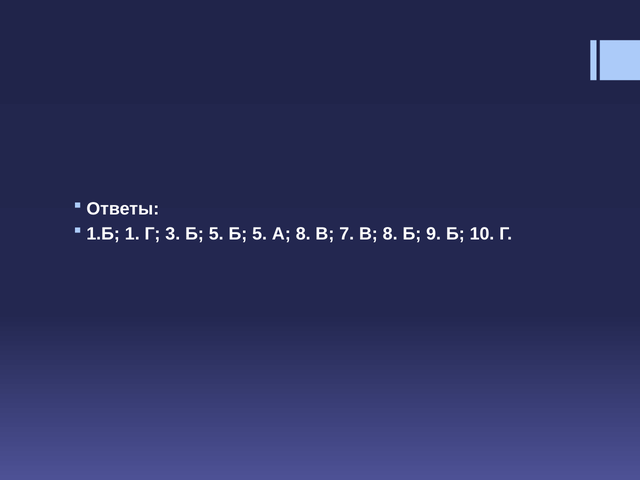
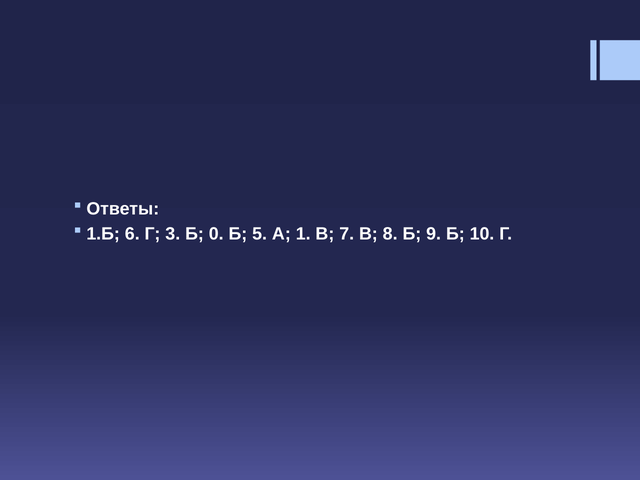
1: 1 -> 6
3 Б 5: 5 -> 0
А 8: 8 -> 1
